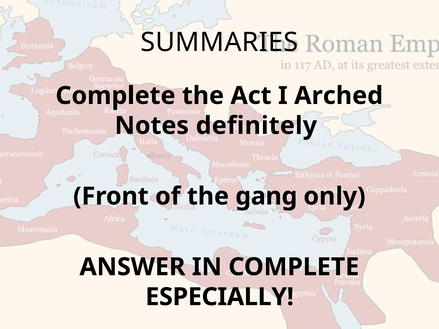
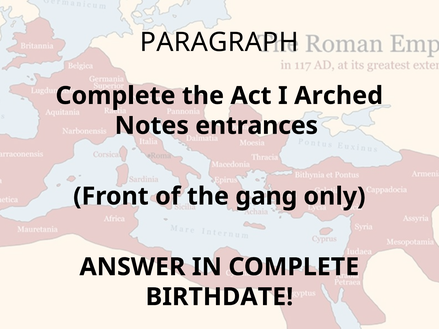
SUMMARIES: SUMMARIES -> PARAGRAPH
definitely: definitely -> entrances
ESPECIALLY: ESPECIALLY -> BIRTHDATE
